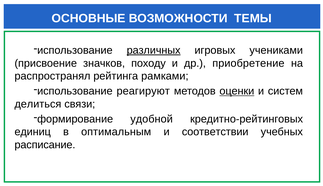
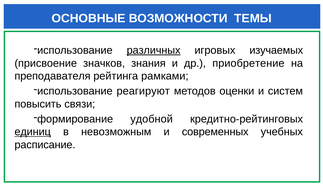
учениками: учениками -> изучаемых
походу: походу -> знания
распространял: распространял -> преподавателя
оценки underline: present -> none
делиться: делиться -> повысить
единиц underline: none -> present
оптимальным: оптимальным -> невозможным
соответствии: соответствии -> современных
